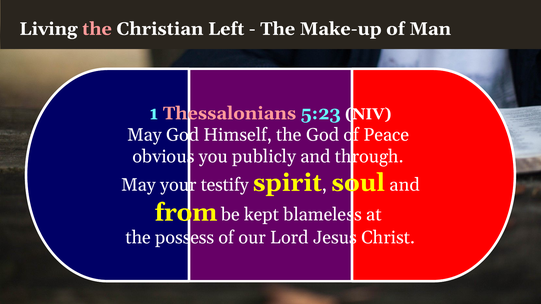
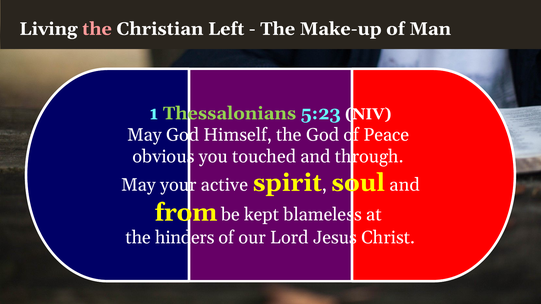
Thessalonians colour: pink -> light green
publicly: publicly -> touched
testify: testify -> active
possess: possess -> hinders
